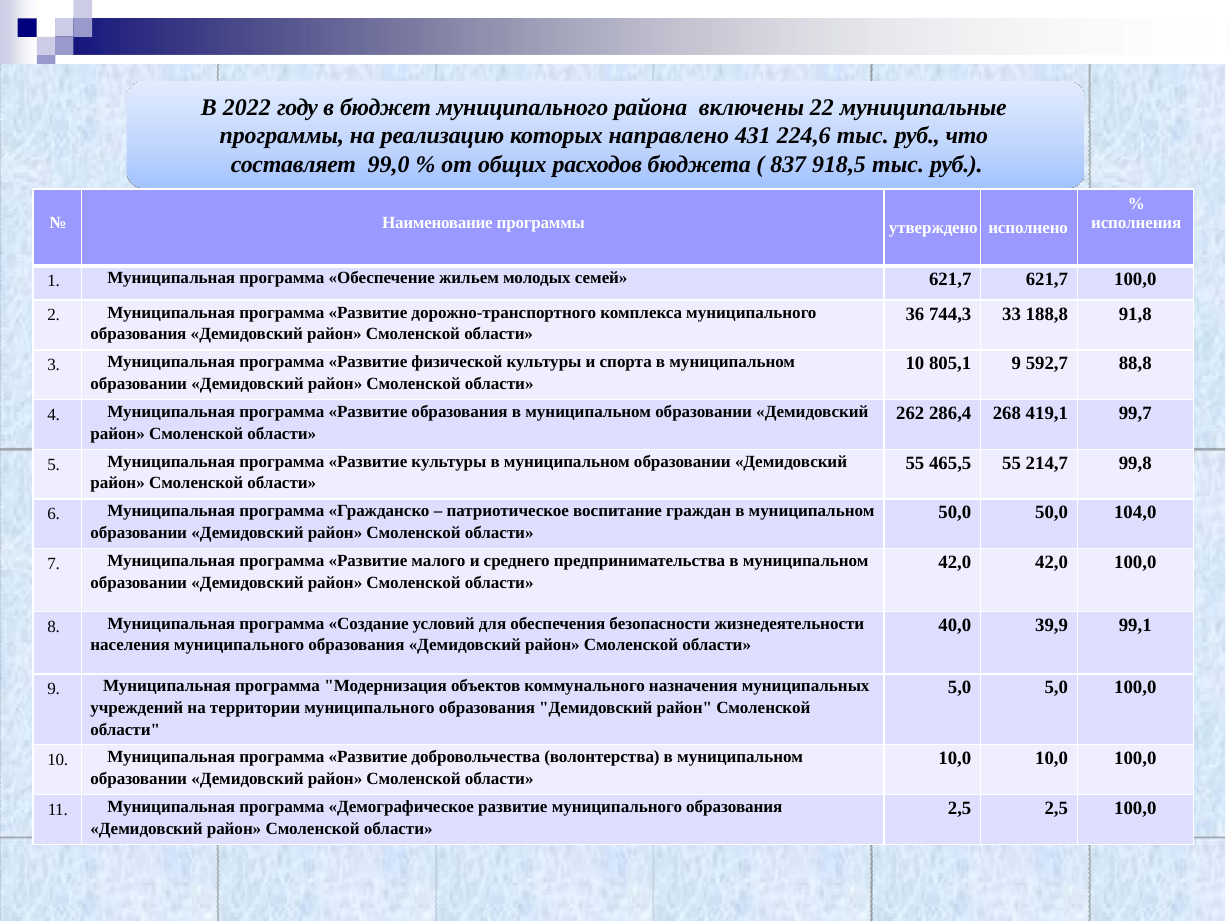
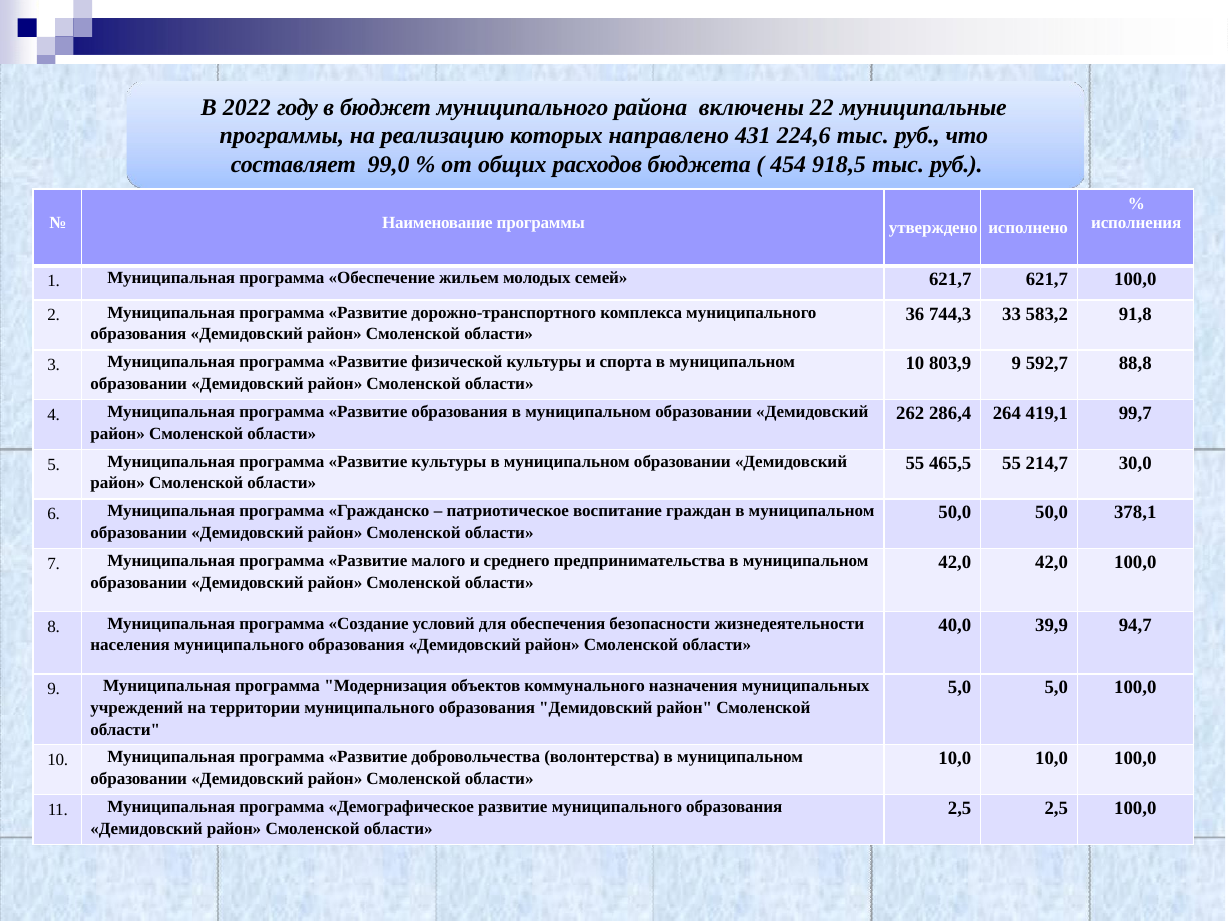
837: 837 -> 454
188,8: 188,8 -> 583,2
805,1: 805,1 -> 803,9
268: 268 -> 264
99,8: 99,8 -> 30,0
104,0: 104,0 -> 378,1
99,1: 99,1 -> 94,7
